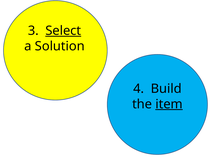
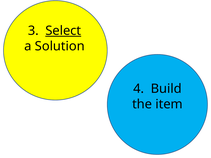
item underline: present -> none
